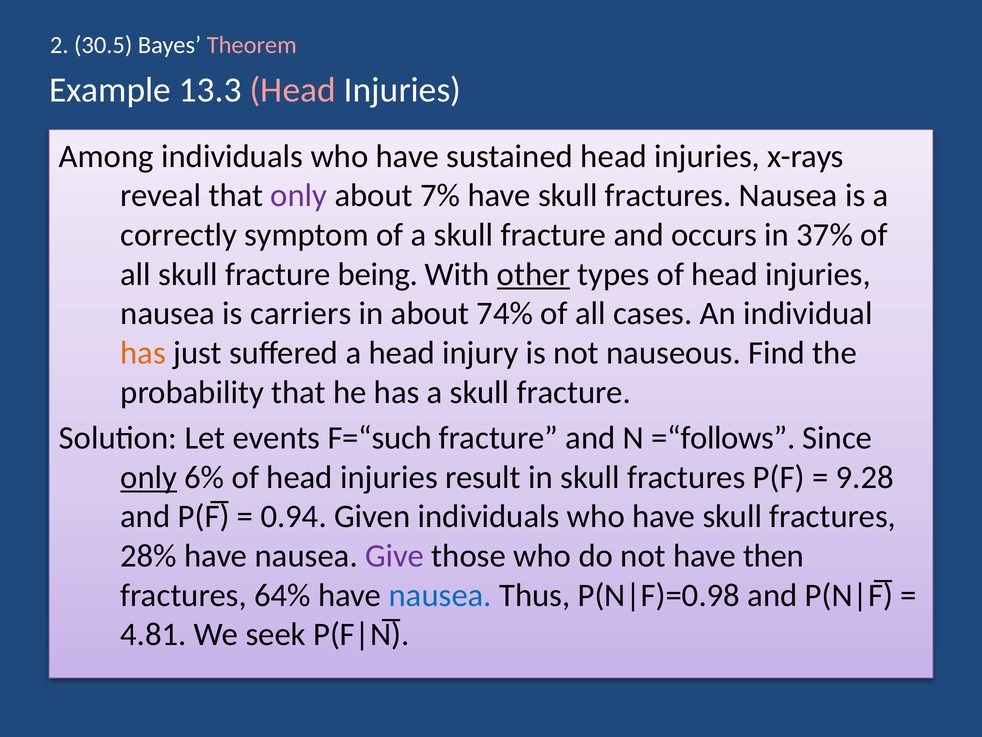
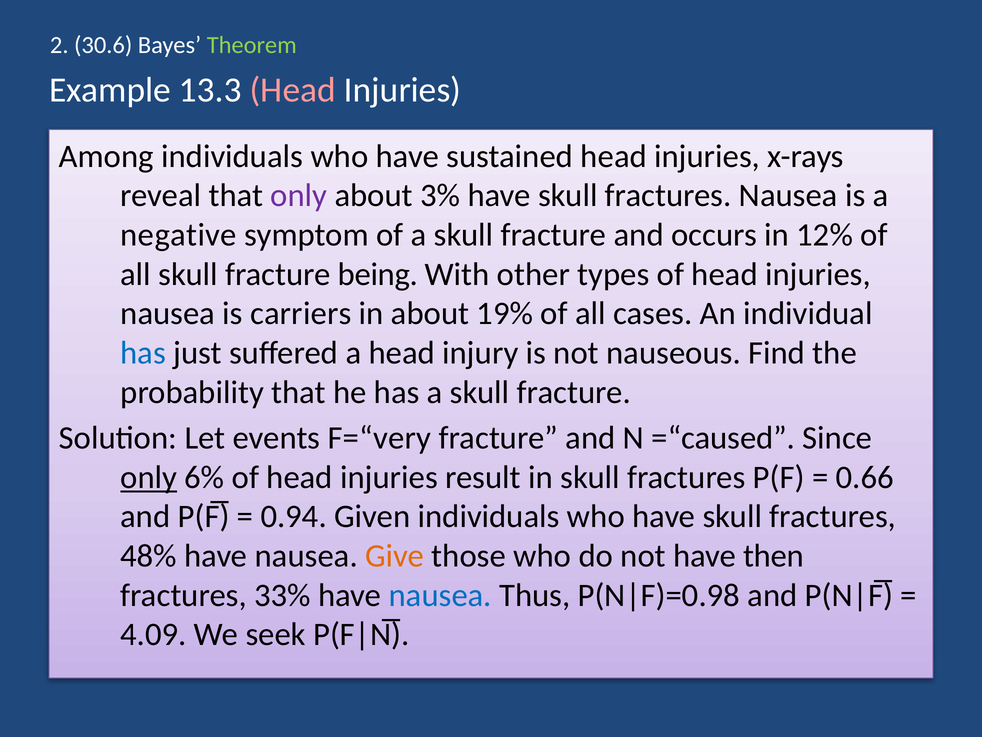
30.5: 30.5 -> 30.6
Theorem colour: pink -> light green
7%: 7% -> 3%
correctly: correctly -> negative
37%: 37% -> 12%
other underline: present -> none
74%: 74% -> 19%
has at (143, 353) colour: orange -> blue
F=“such: F=“such -> F=“very
=“follows: =“follows -> =“caused
9.28: 9.28 -> 0.66
28%: 28% -> 48%
Give colour: purple -> orange
64%: 64% -> 33%
4.81: 4.81 -> 4.09
